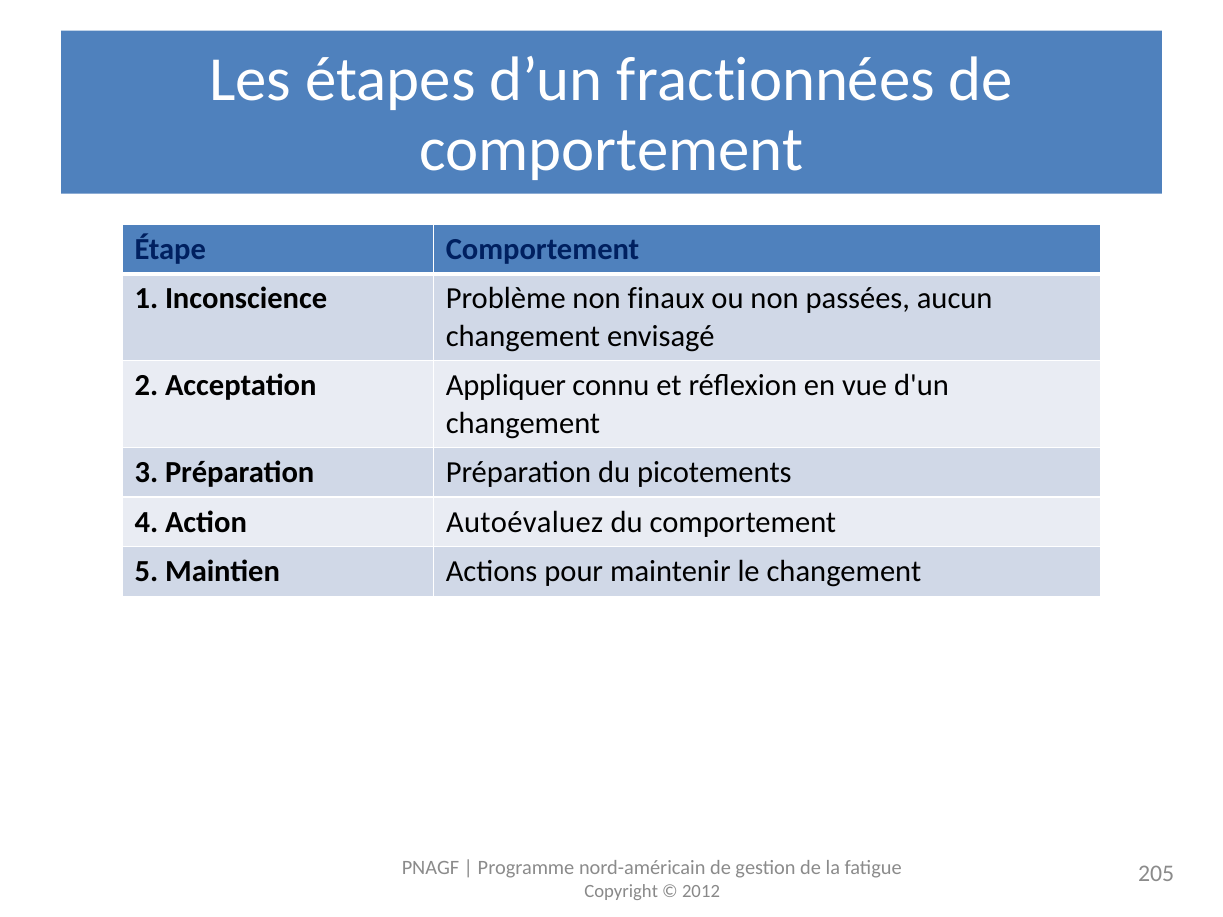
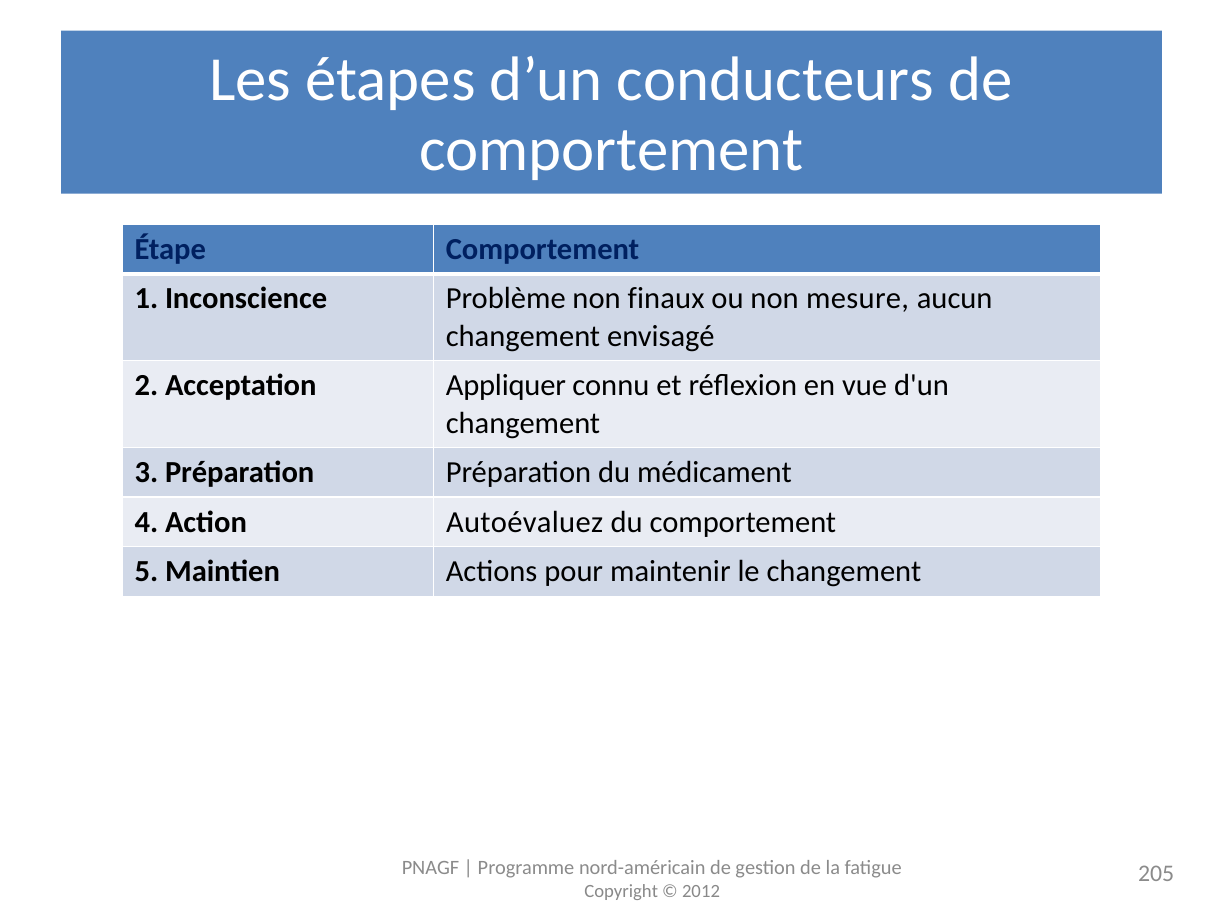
fractionnées: fractionnées -> conducteurs
passées: passées -> mesure
picotements: picotements -> médicament
